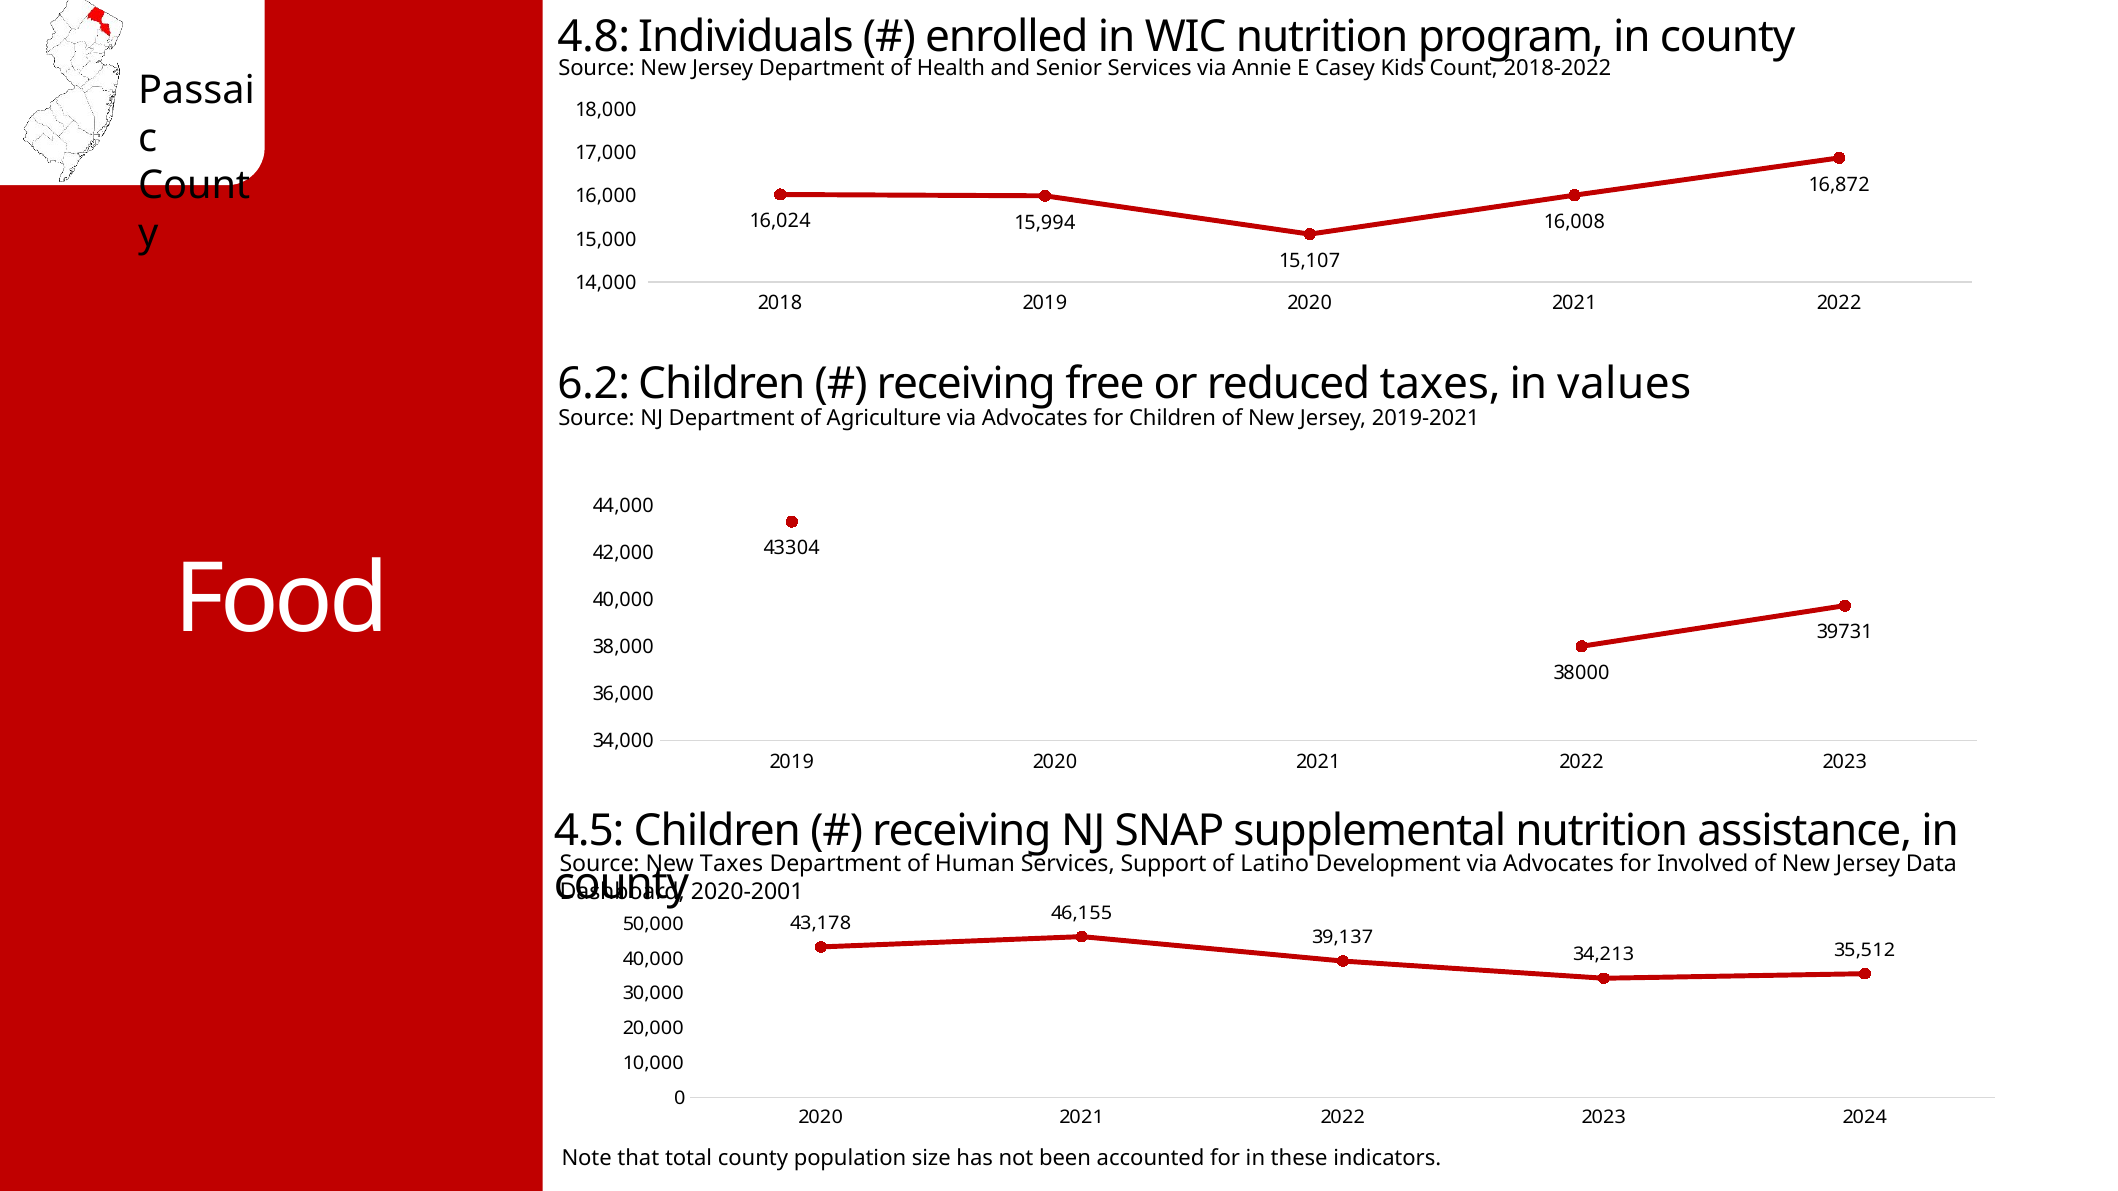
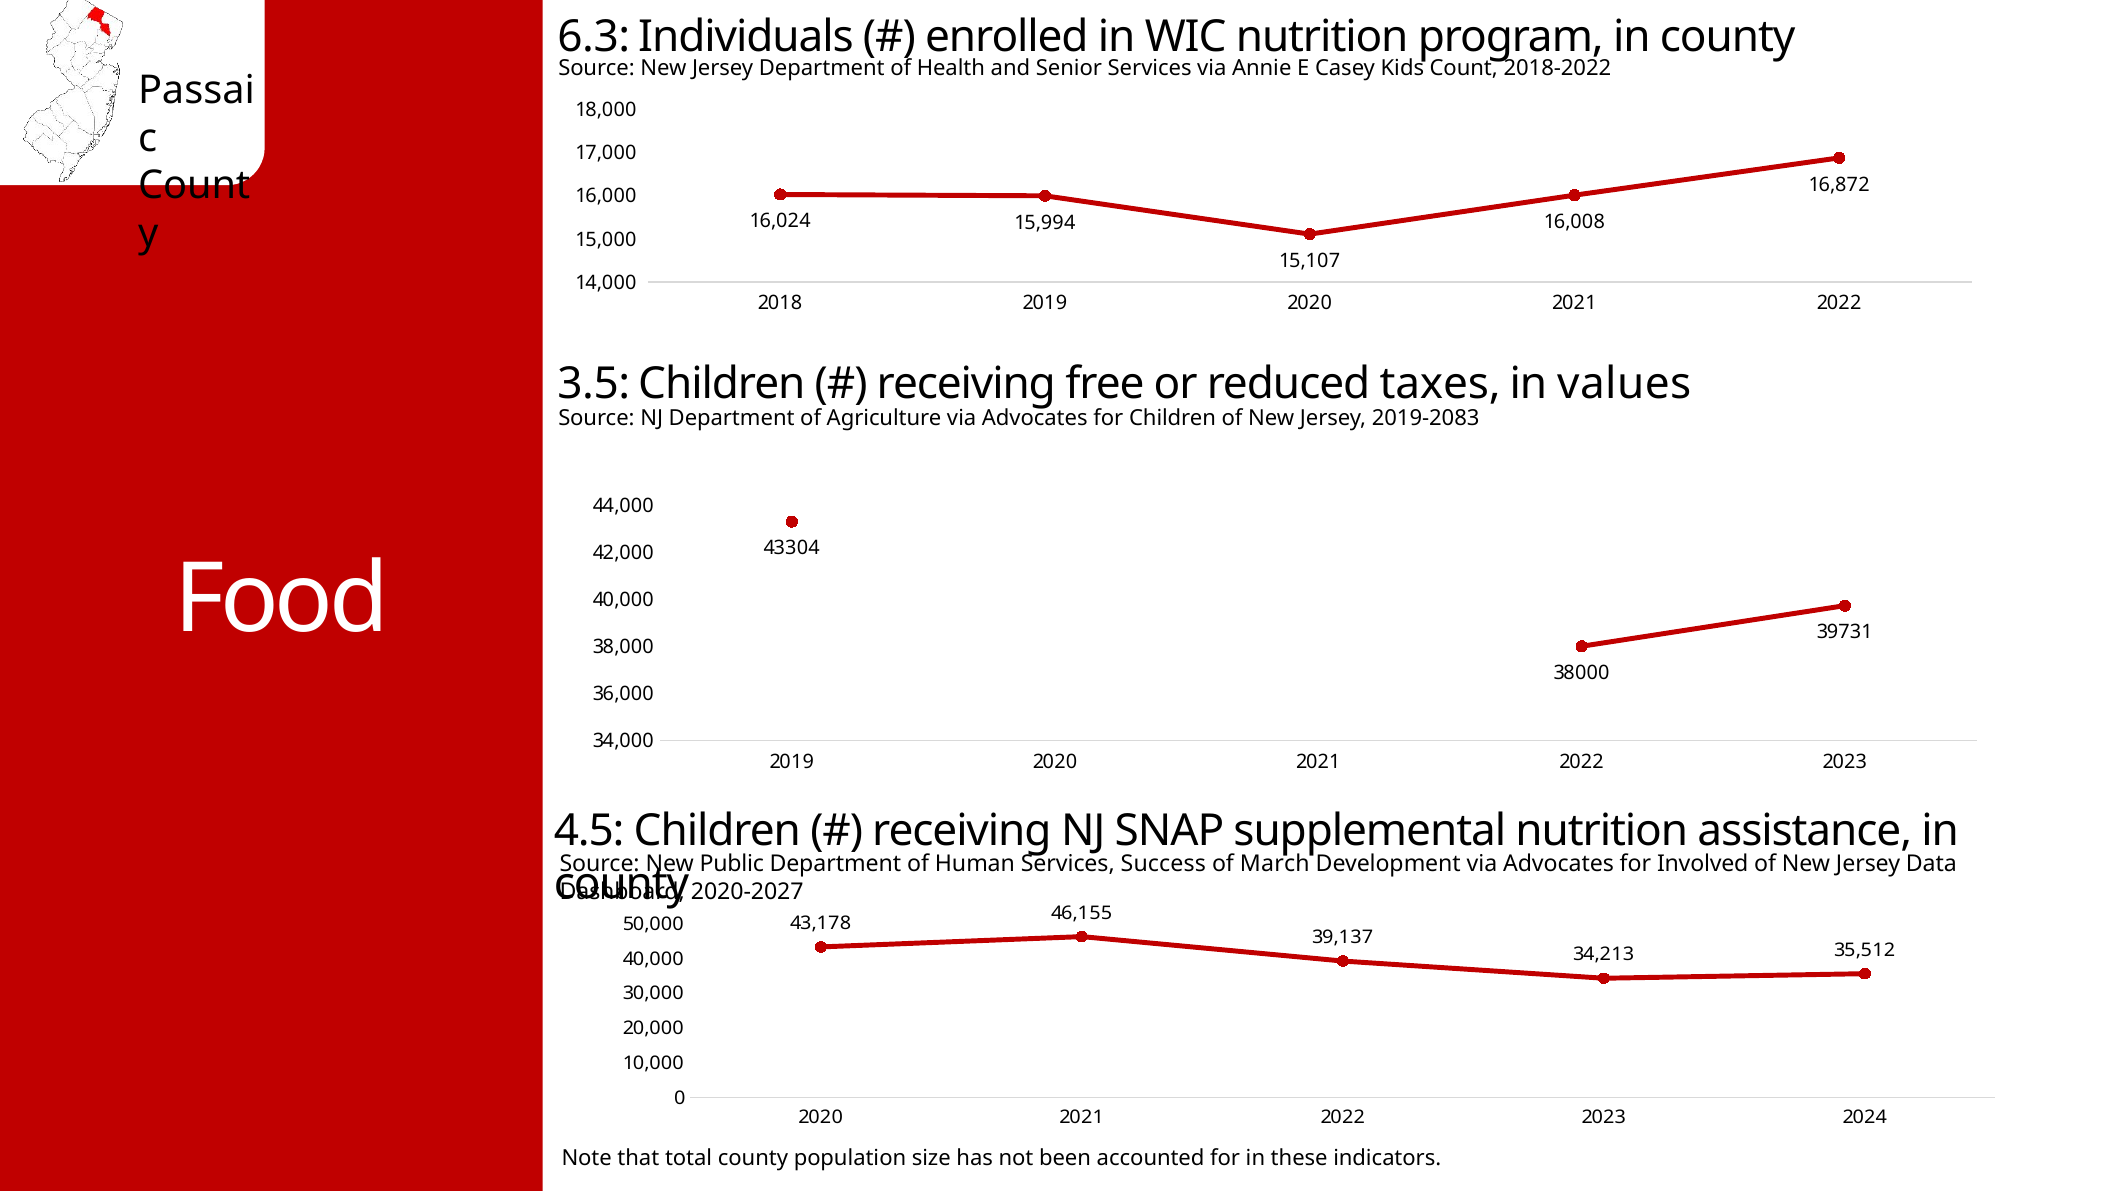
4.8: 4.8 -> 6.3
6.2: 6.2 -> 3.5
2019-2021: 2019-2021 -> 2019-2083
Taxes at (732, 865): Taxes -> Public
Support: Support -> Success
Latino: Latino -> March
2020-2001: 2020-2001 -> 2020-2027
